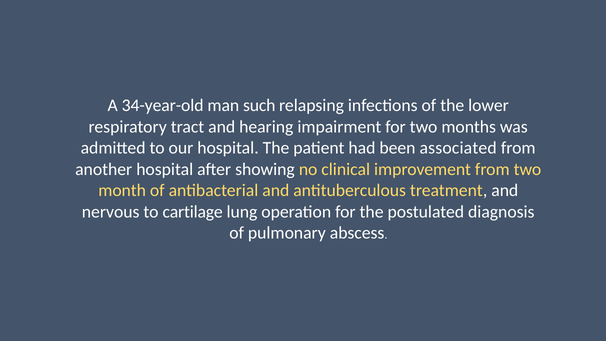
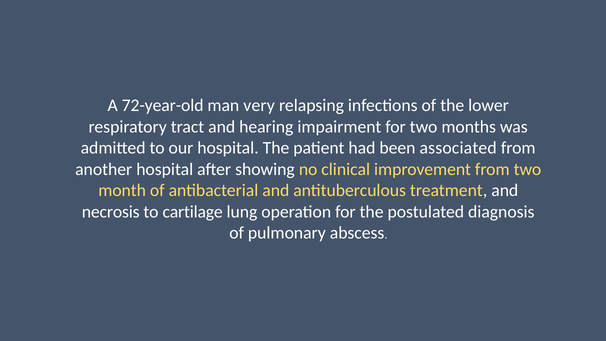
34-year-old: 34-year-old -> 72-year-old
such: such -> very
nervous: nervous -> necrosis
